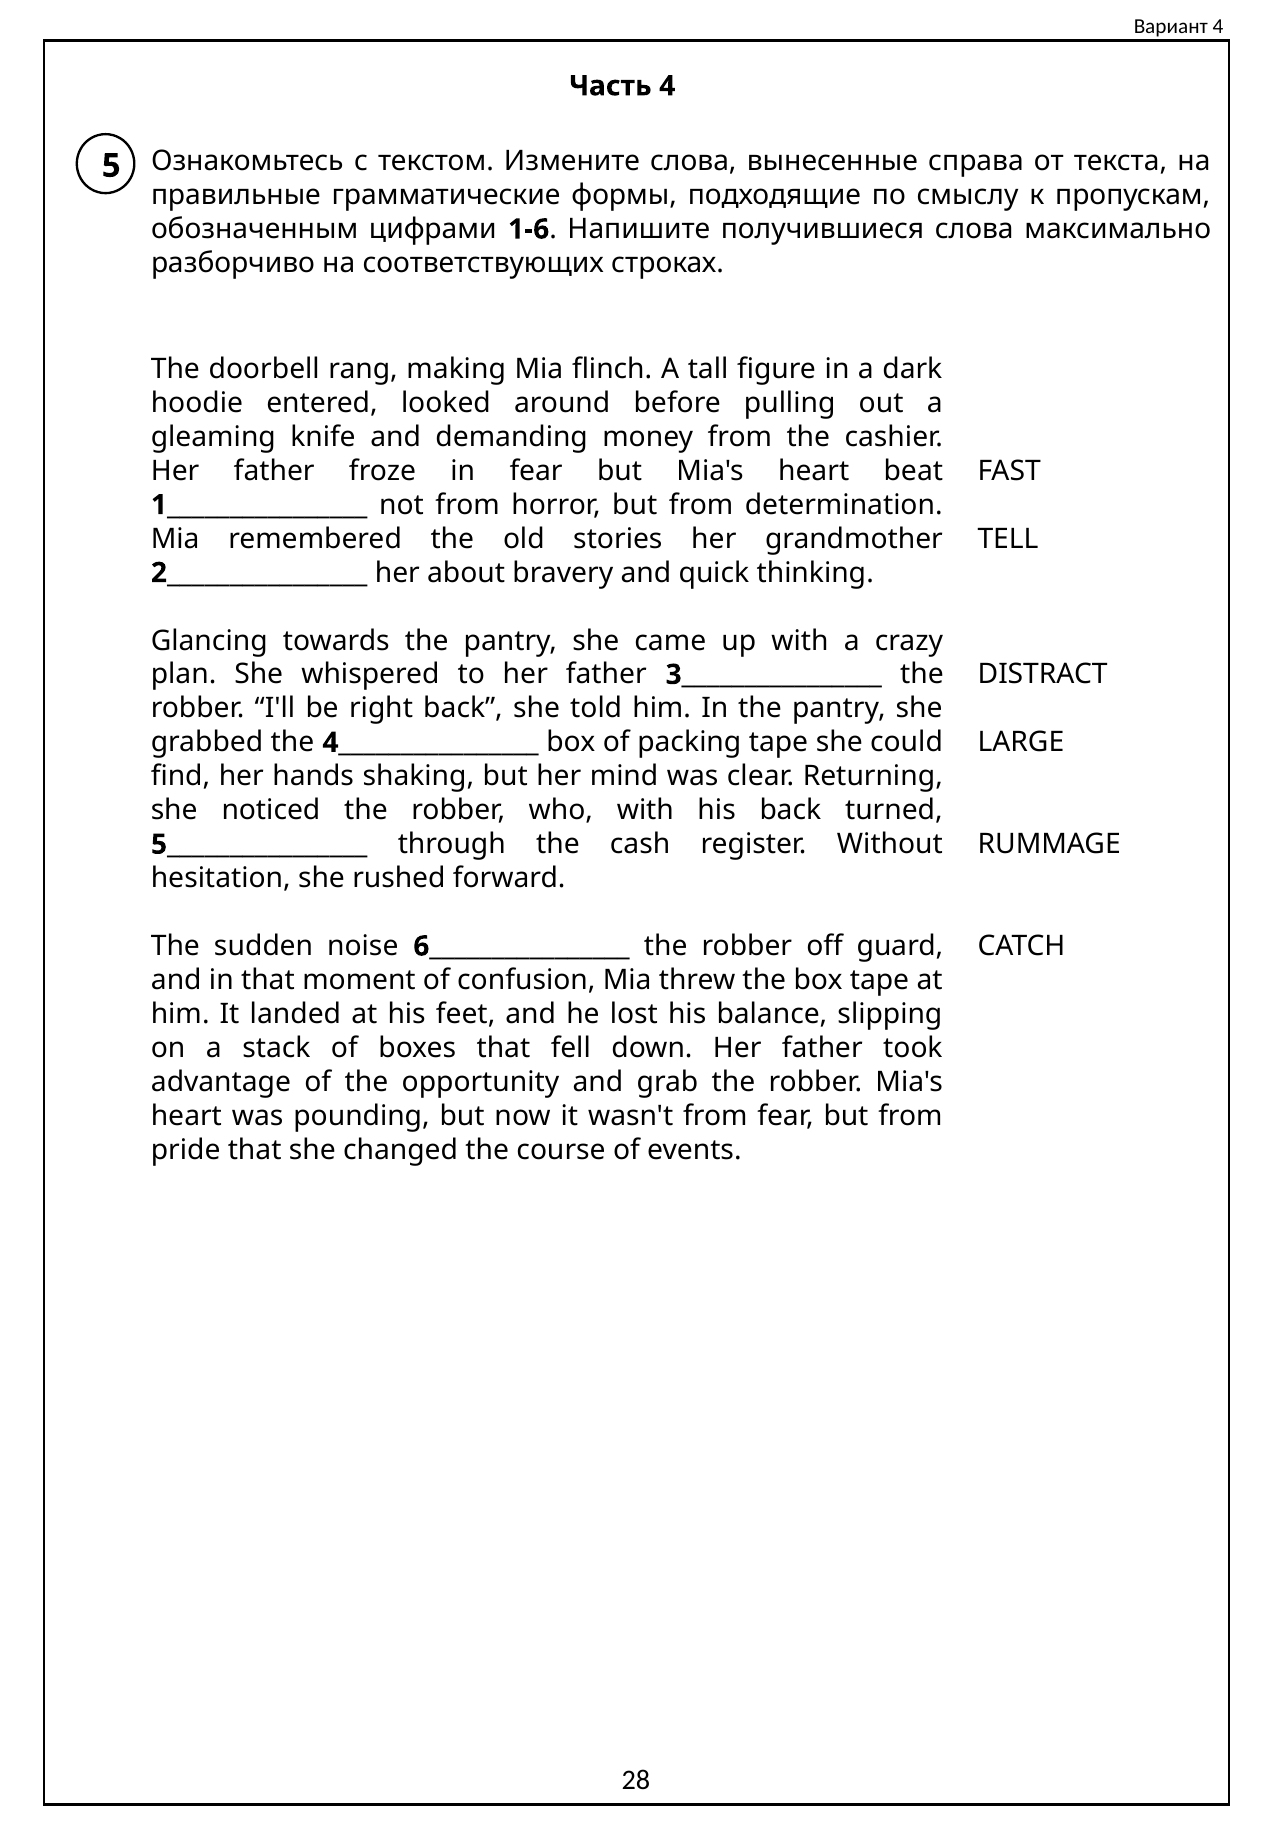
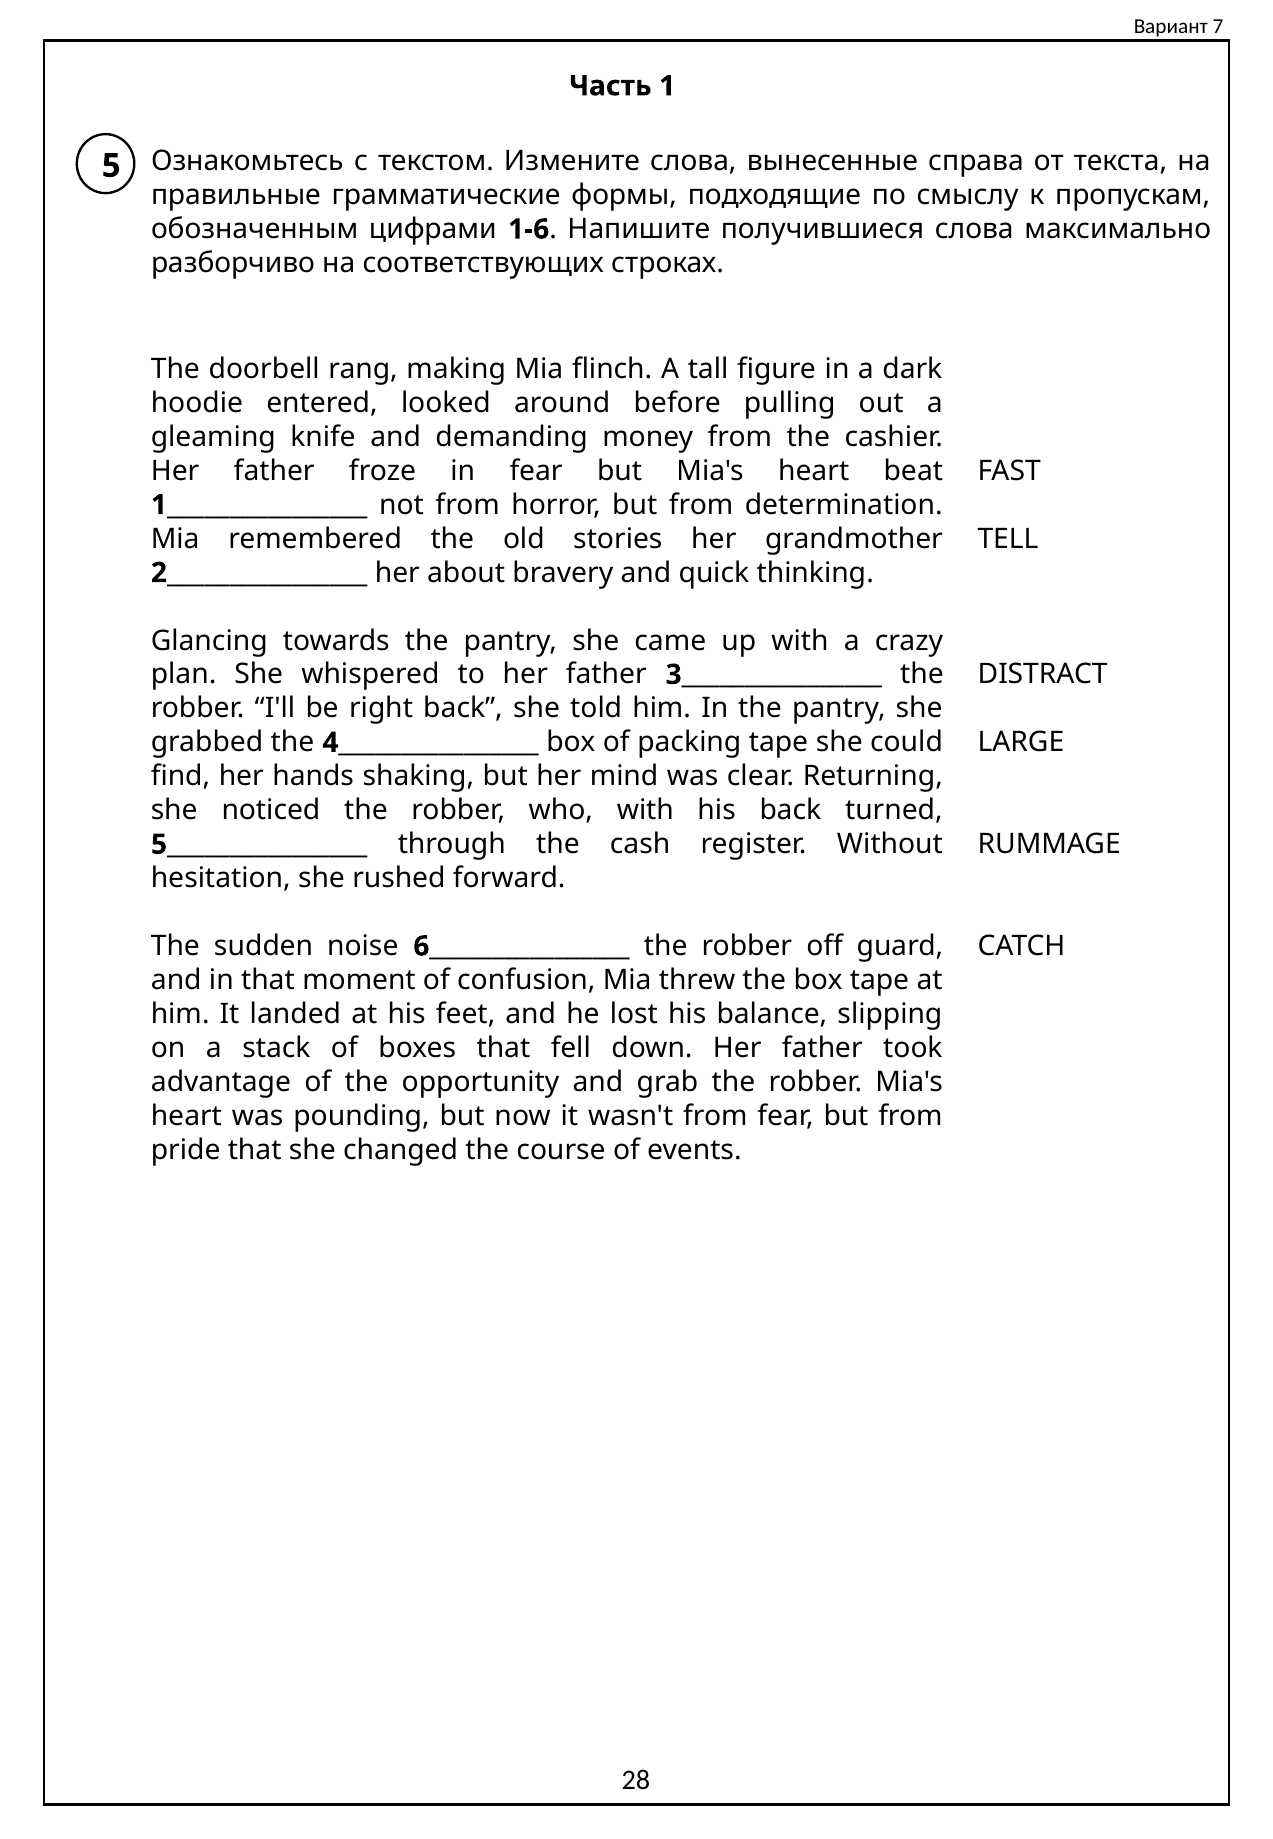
Вариант 4: 4 -> 7
Часть 4: 4 -> 1
